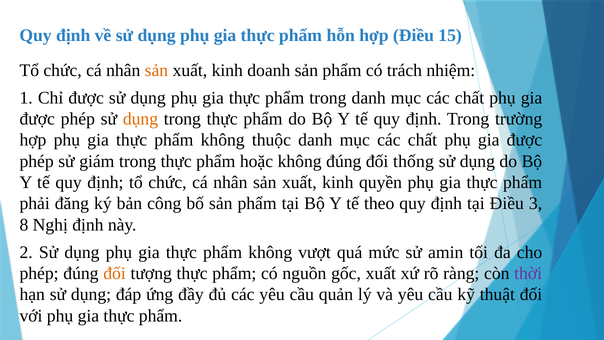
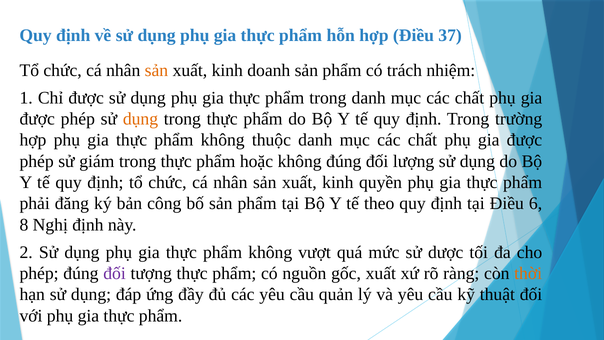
15: 15 -> 37
thống: thống -> lượng
3: 3 -> 6
amin: amin -> dược
đối at (115, 273) colour: orange -> purple
thời colour: purple -> orange
